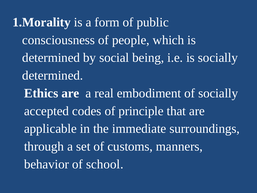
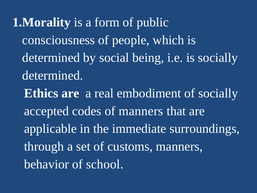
of principle: principle -> manners
